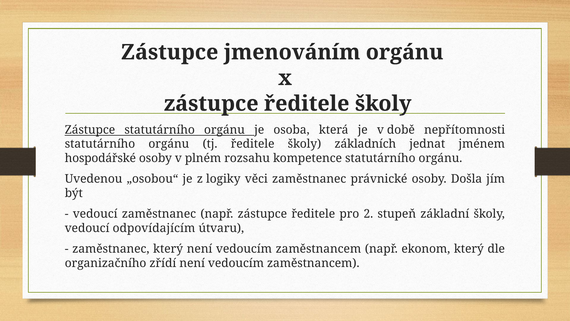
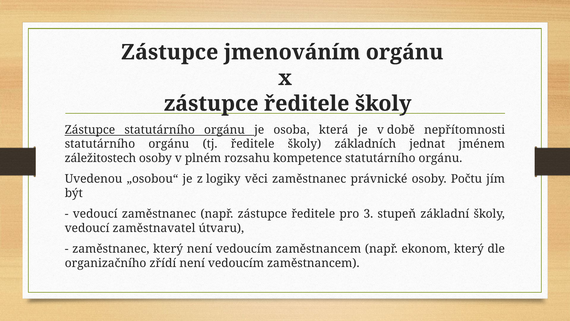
hospodářské: hospodářské -> záležitostech
Došla: Došla -> Počtu
2: 2 -> 3
odpovídajícím: odpovídajícím -> zaměstnavatel
